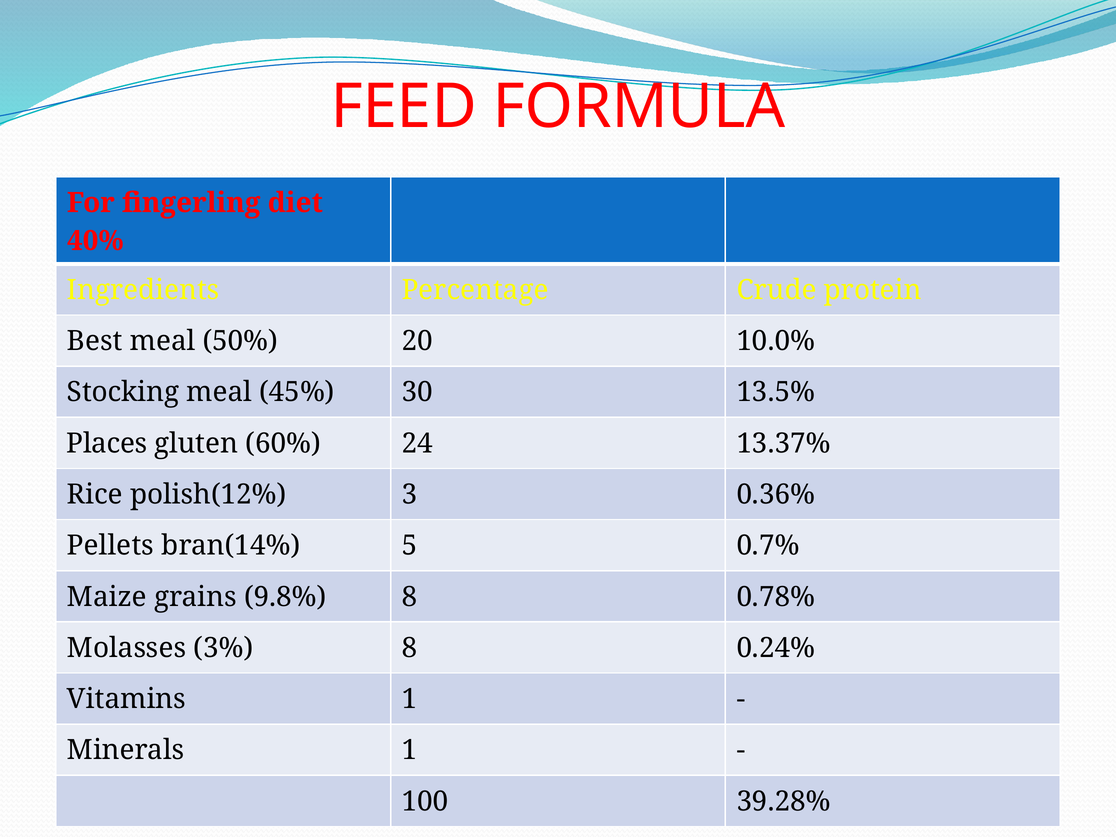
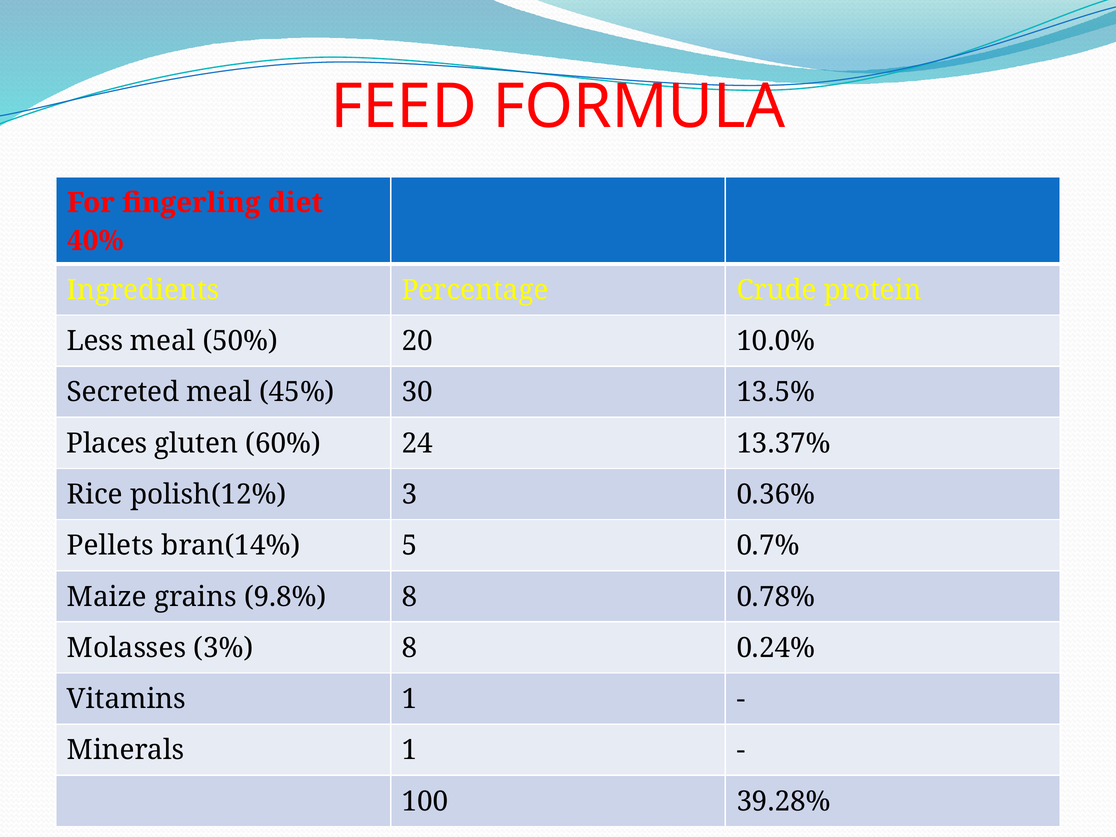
Best: Best -> Less
Stocking: Stocking -> Secreted
